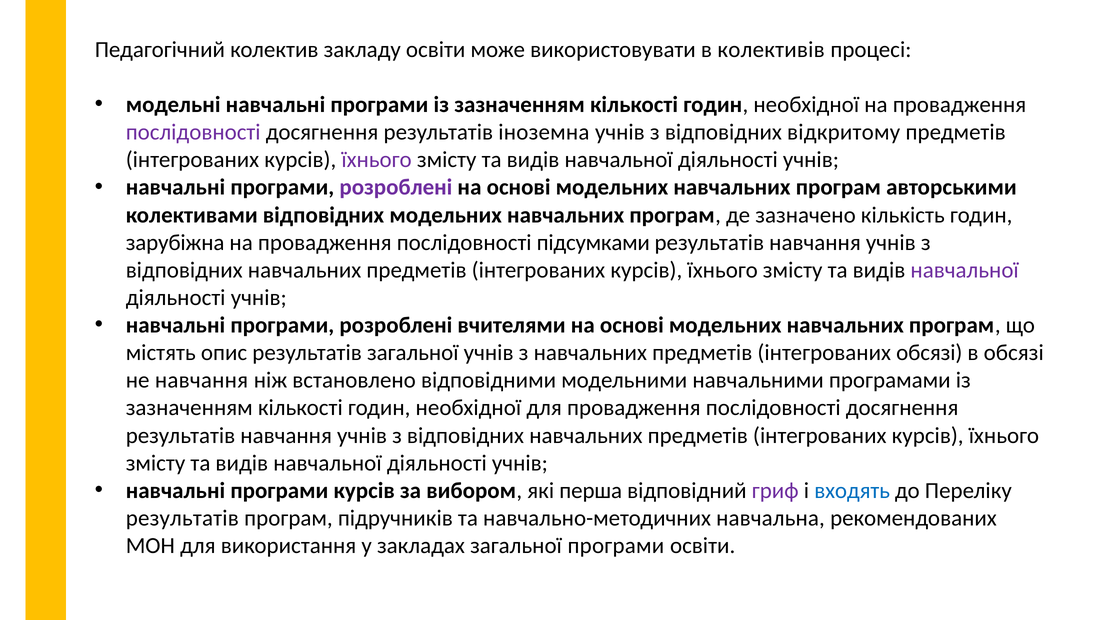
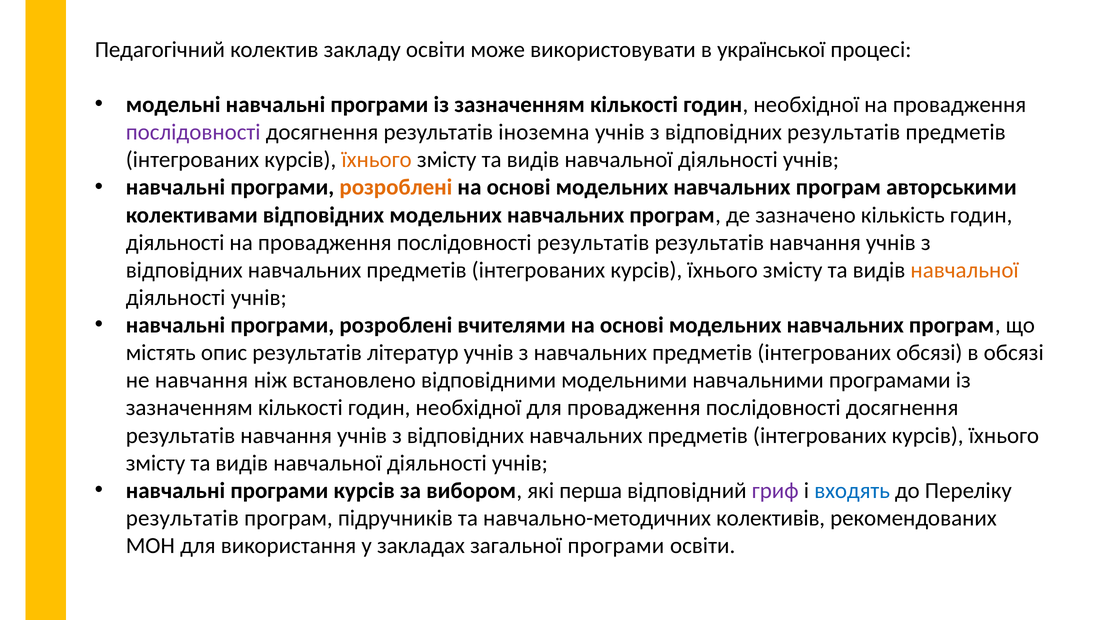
колективів: колективів -> української
відповідних відкритому: відкритому -> результатів
їхнього at (377, 160) colour: purple -> orange
розроблені at (396, 187) colour: purple -> orange
зарубіжна at (175, 242): зарубіжна -> діяльності
послідовності підсумками: підсумками -> результатів
навчальної at (965, 270) colour: purple -> orange
результатів загальної: загальної -> літератур
навчальна: навчальна -> колективів
